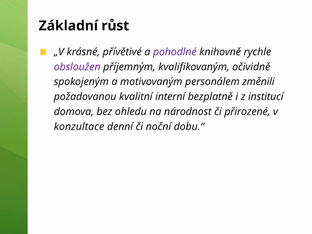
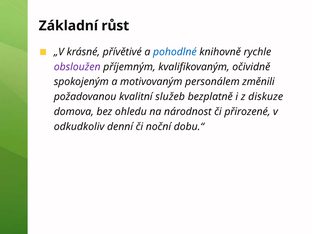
pohodlné colour: purple -> blue
interní: interní -> služeb
institucí: institucí -> diskuze
konzultace: konzultace -> odkudkoliv
